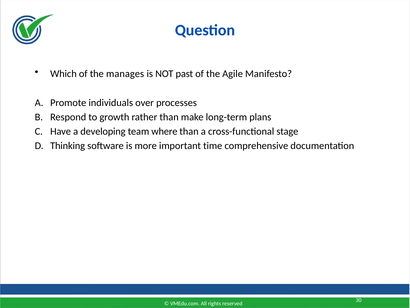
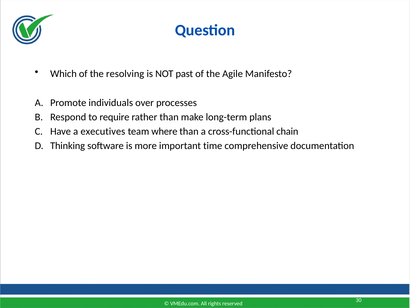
manages: manages -> resolving
growth: growth -> require
developing: developing -> executives
stage: stage -> chain
